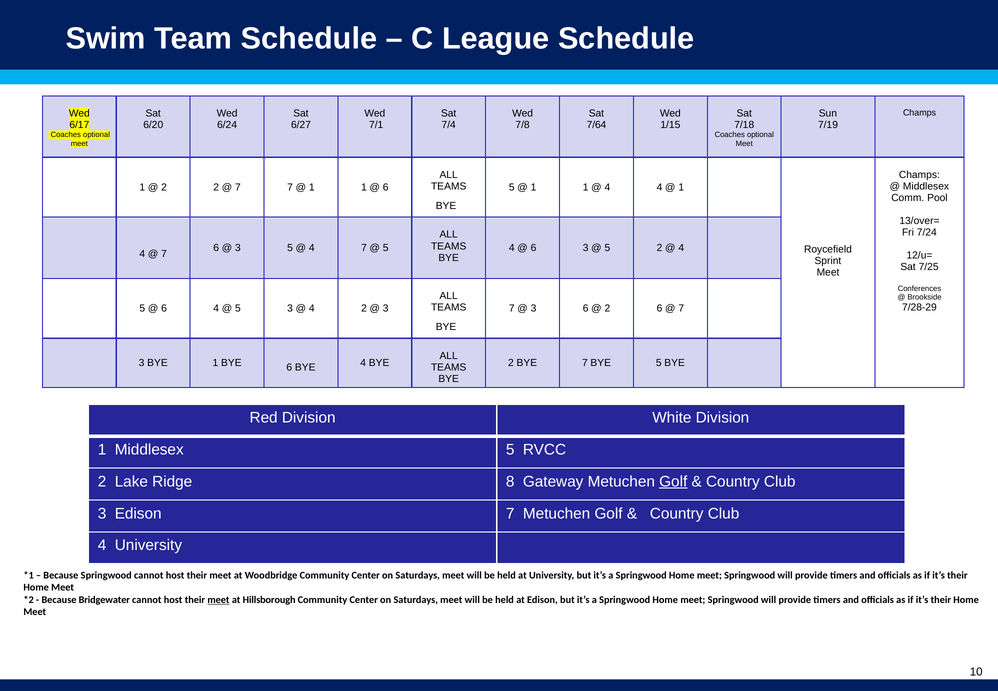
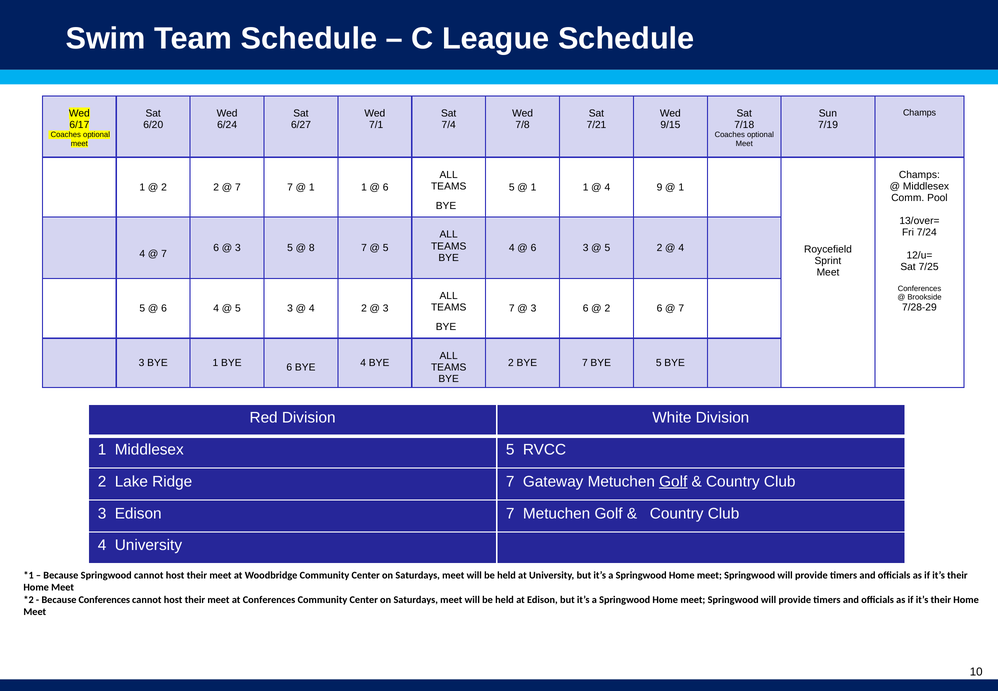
7/64: 7/64 -> 7/21
1/15: 1/15 -> 9/15
4 4: 4 -> 9
4 at (312, 248): 4 -> 8
Ridge 8: 8 -> 7
Because Bridgewater: Bridgewater -> Conferences
meet at (218, 600) underline: present -> none
at Hillsborough: Hillsborough -> Conferences
